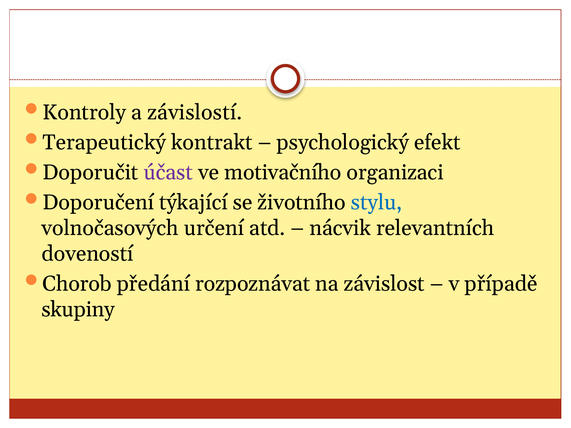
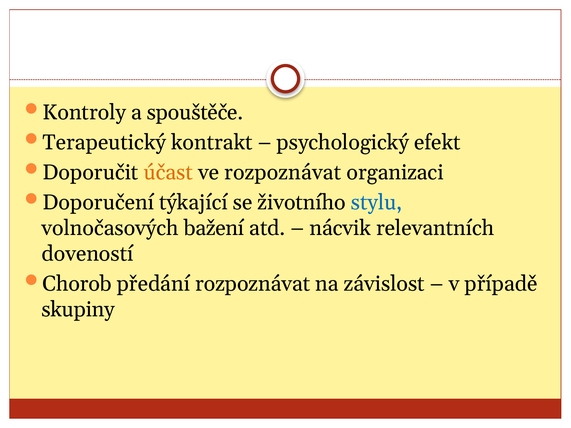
závislostí: závislostí -> spouštěče
účast colour: purple -> orange
ve motivačního: motivačního -> rozpoznávat
určení: určení -> bažení
